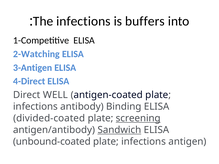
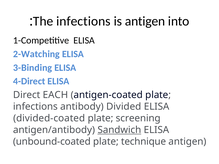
is buffers: buffers -> antigen
3-Antigen: 3-Antigen -> 3-Binding
WELL: WELL -> EACH
Binding: Binding -> Divided
screening underline: present -> none
infections at (144, 142): infections -> technique
